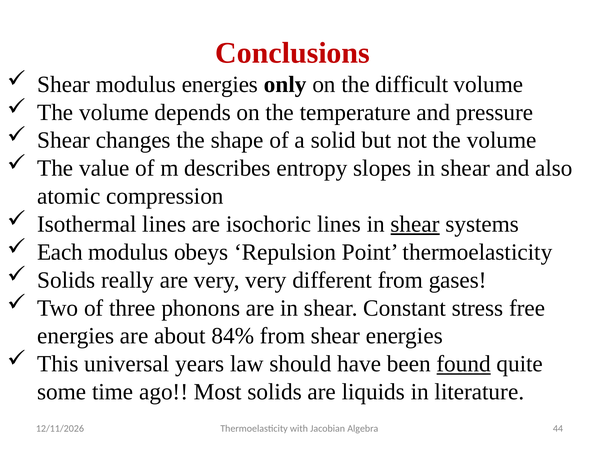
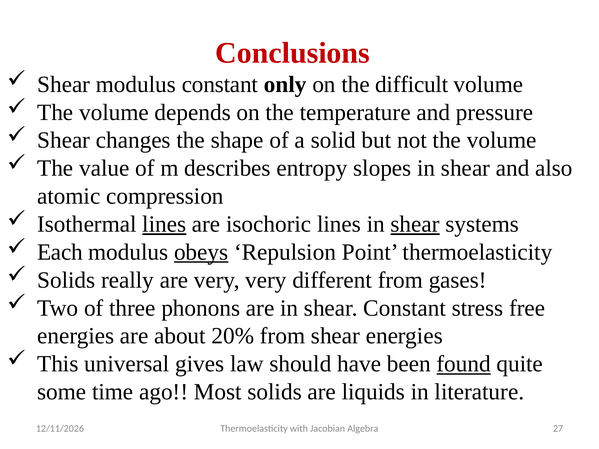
modulus energies: energies -> constant
lines at (164, 224) underline: none -> present
obeys underline: none -> present
84%: 84% -> 20%
years: years -> gives
44: 44 -> 27
